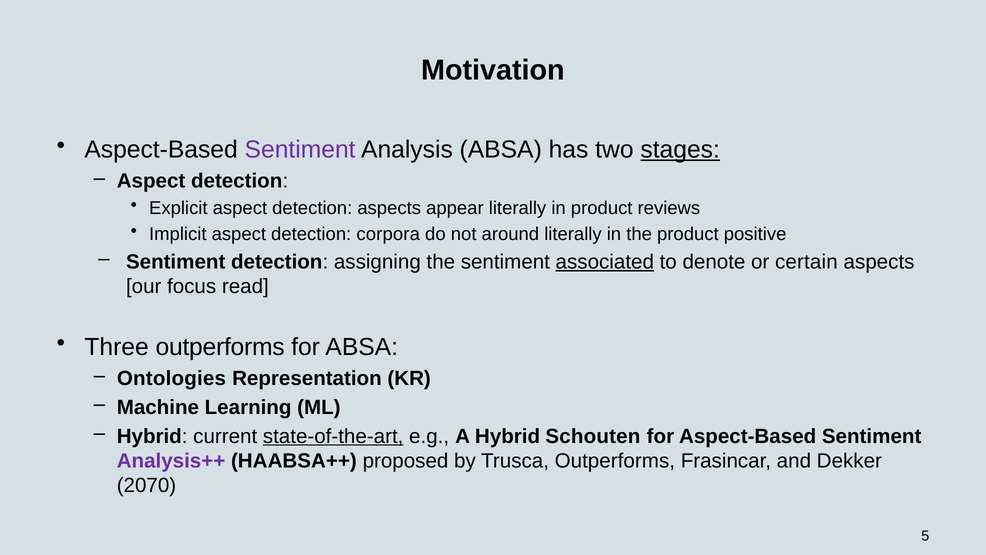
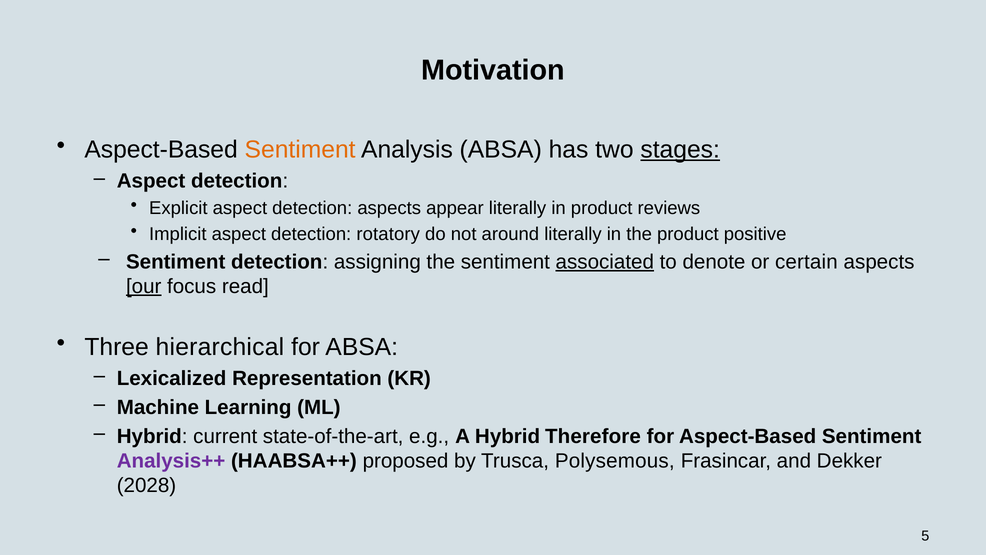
Sentiment at (300, 150) colour: purple -> orange
corpora: corpora -> rotatory
our underline: none -> present
Three outperforms: outperforms -> hierarchical
Ontologies: Ontologies -> Lexicalized
state-of-the-art underline: present -> none
Schouten: Schouten -> Therefore
Trusca Outperforms: Outperforms -> Polysemous
2070: 2070 -> 2028
